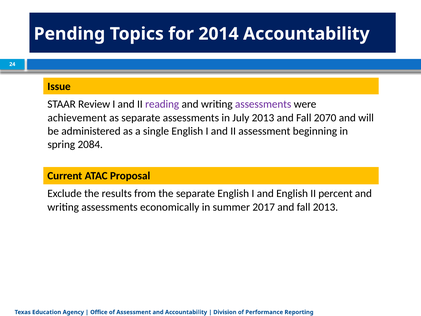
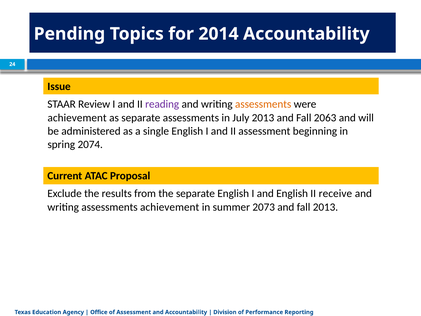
assessments at (263, 104) colour: purple -> orange
2070: 2070 -> 2063
2084: 2084 -> 2074
percent: percent -> receive
assessments economically: economically -> achievement
2017: 2017 -> 2073
